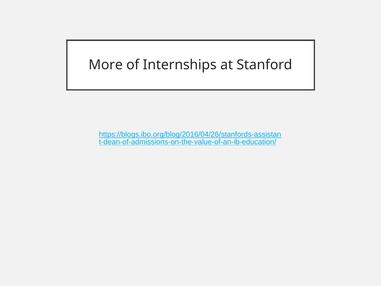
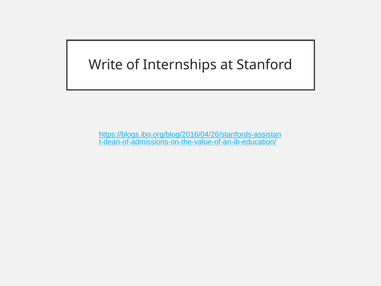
More: More -> Write
